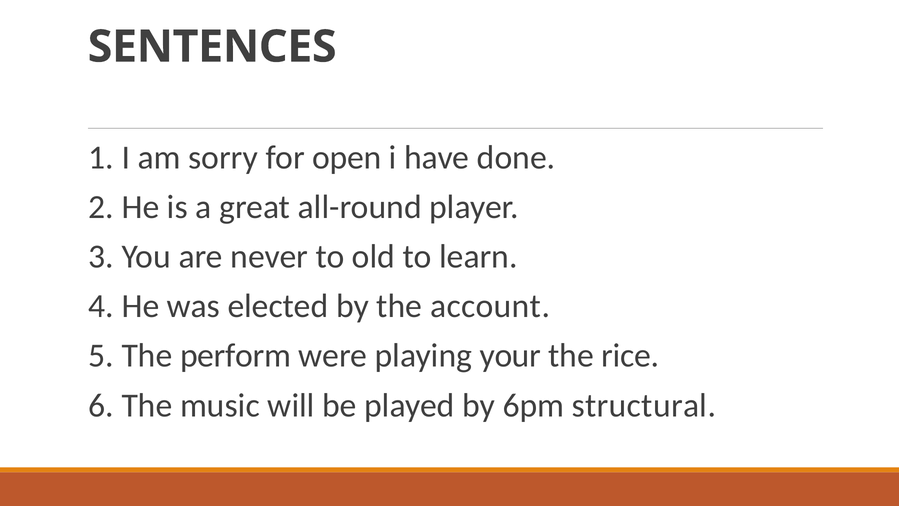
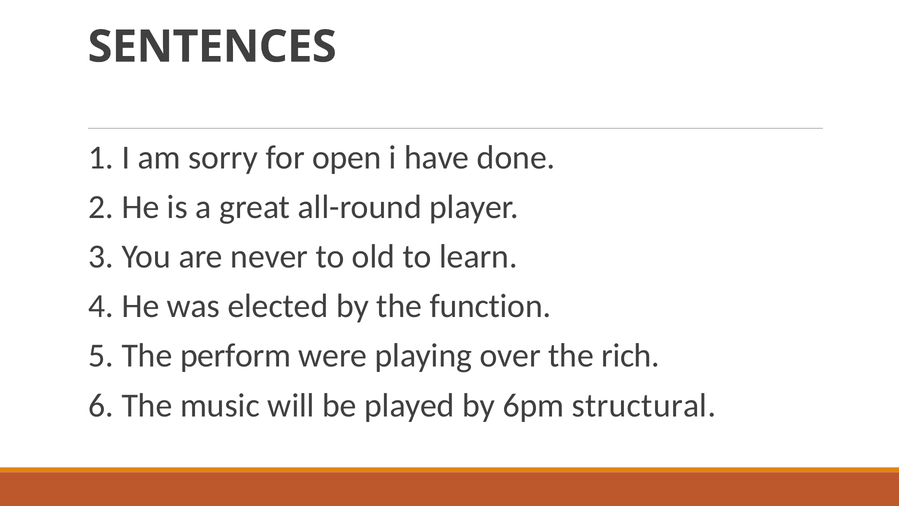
account: account -> function
your: your -> over
rice: rice -> rich
